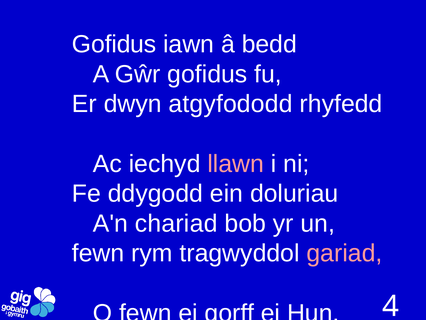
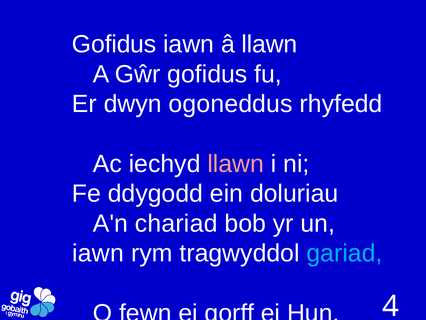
â bedd: bedd -> llawn
atgyfododd: atgyfododd -> ogoneddus
fewn at (98, 253): fewn -> iawn
gariad colour: pink -> light blue
